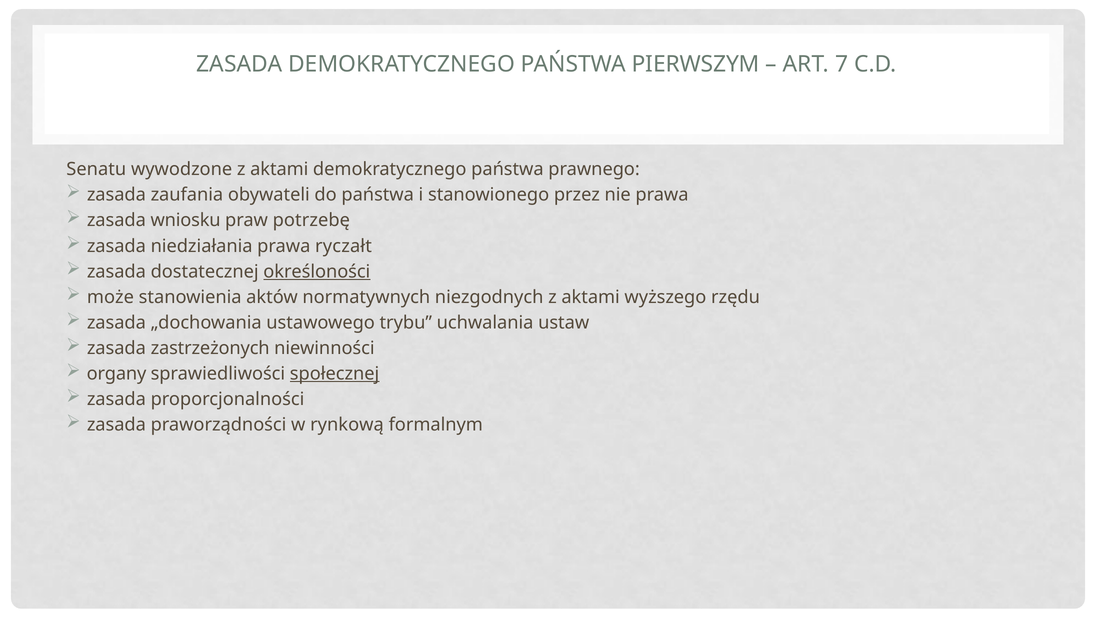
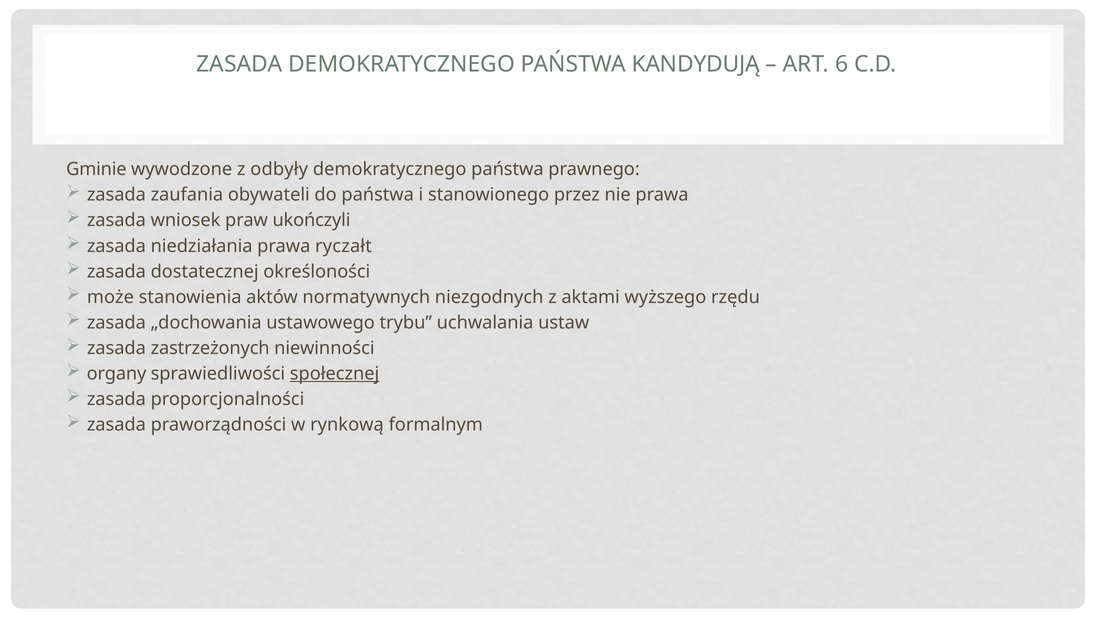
PIERWSZYM: PIERWSZYM -> KANDYDUJĄ
7: 7 -> 6
Senatu: Senatu -> Gminie
wywodzone z aktami: aktami -> odbyły
wniosku: wniosku -> wniosek
potrzebę: potrzebę -> ukończyli
określoności underline: present -> none
